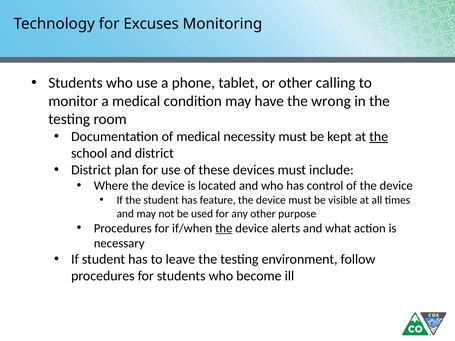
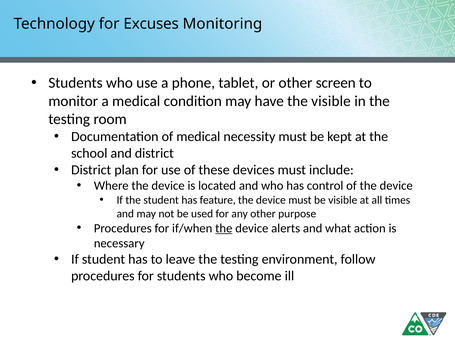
calling: calling -> screen
the wrong: wrong -> visible
the at (379, 137) underline: present -> none
